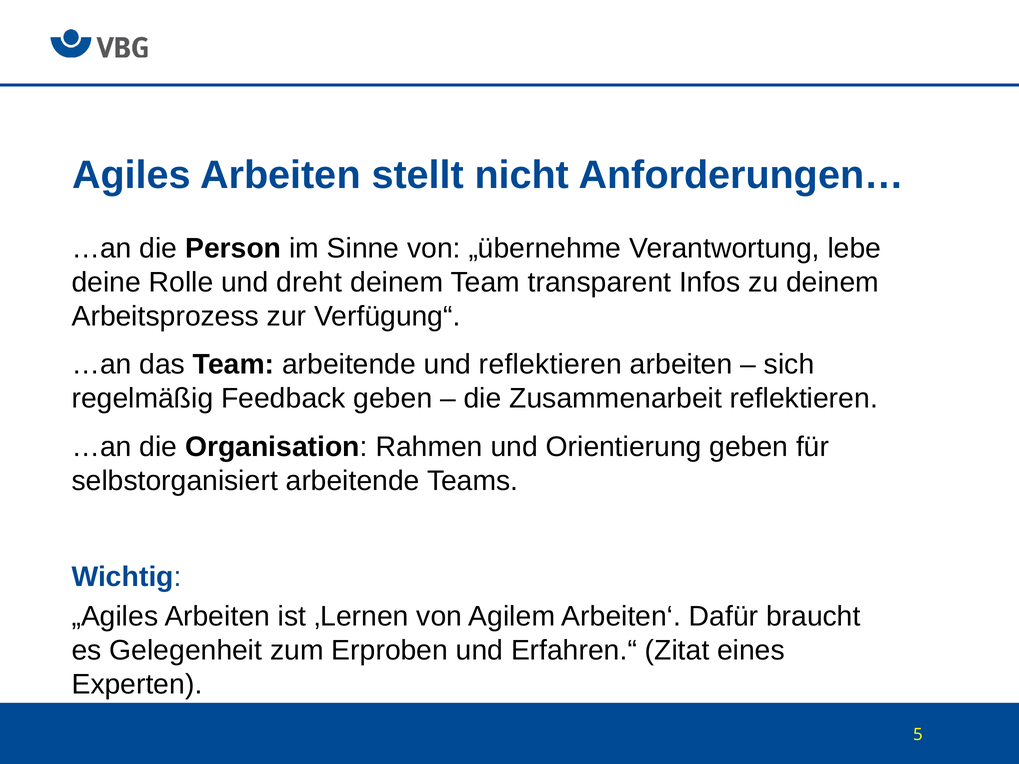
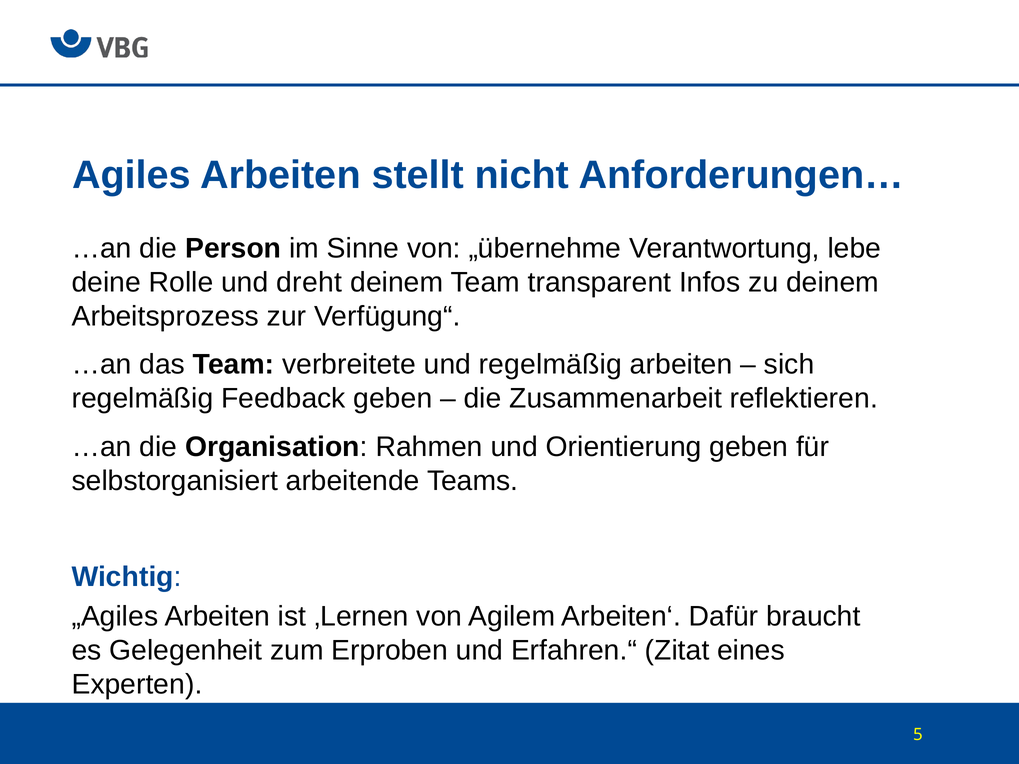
Team arbeitende: arbeitende -> verbreitete
und reflektieren: reflektieren -> regelmäßig
